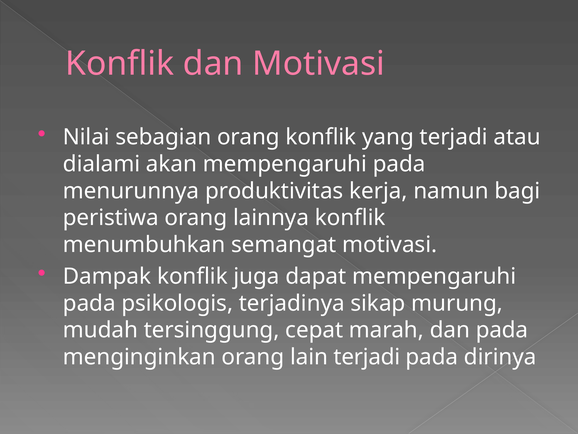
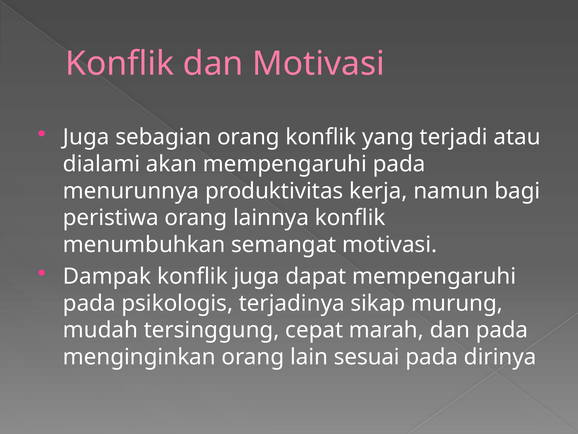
Nilai at (86, 137): Nilai -> Juga
lain terjadi: terjadi -> sesuai
